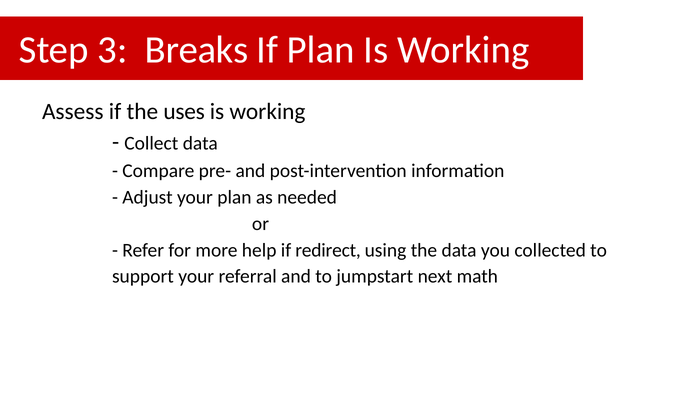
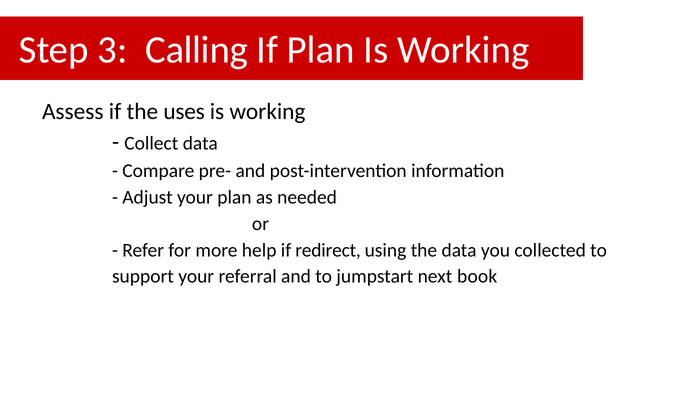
Breaks: Breaks -> Calling
math: math -> book
